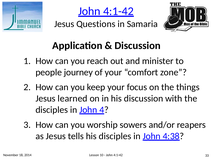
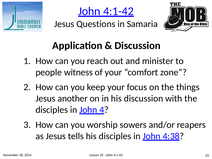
journey: journey -> witness
learned: learned -> another
